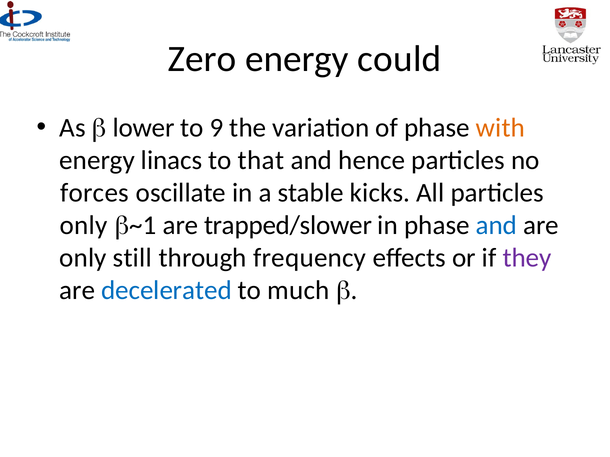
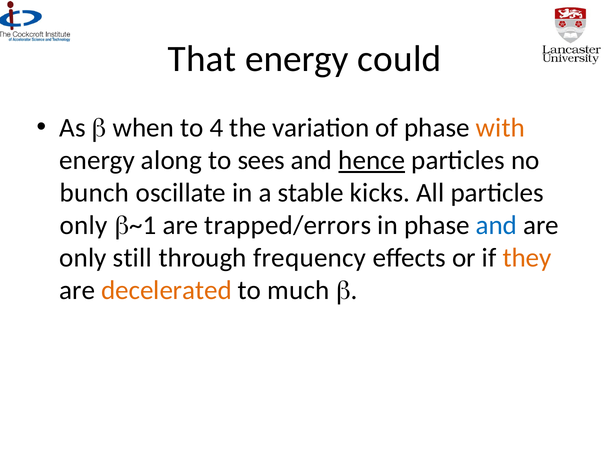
Zero: Zero -> That
lower: lower -> when
9: 9 -> 4
linacs: linacs -> along
that: that -> sees
hence underline: none -> present
forces: forces -> bunch
trapped/slower: trapped/slower -> trapped/errors
they colour: purple -> orange
decelerated colour: blue -> orange
